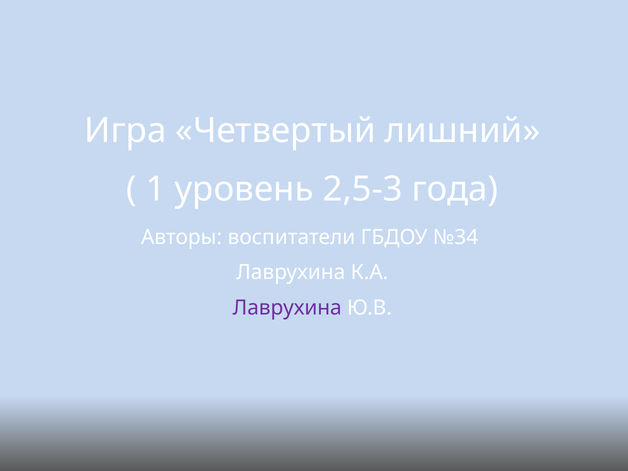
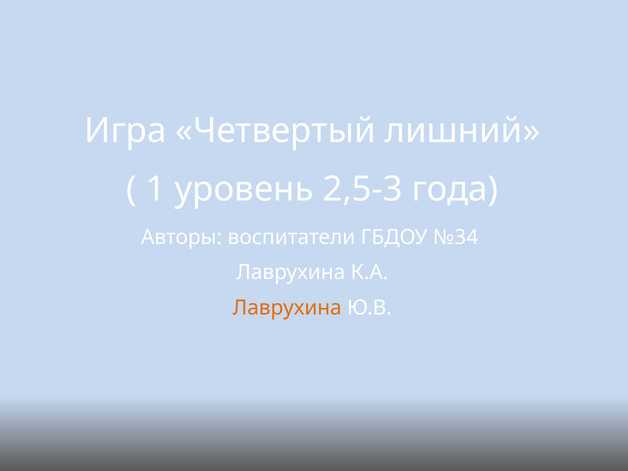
Лаврухина at (287, 308) colour: purple -> orange
